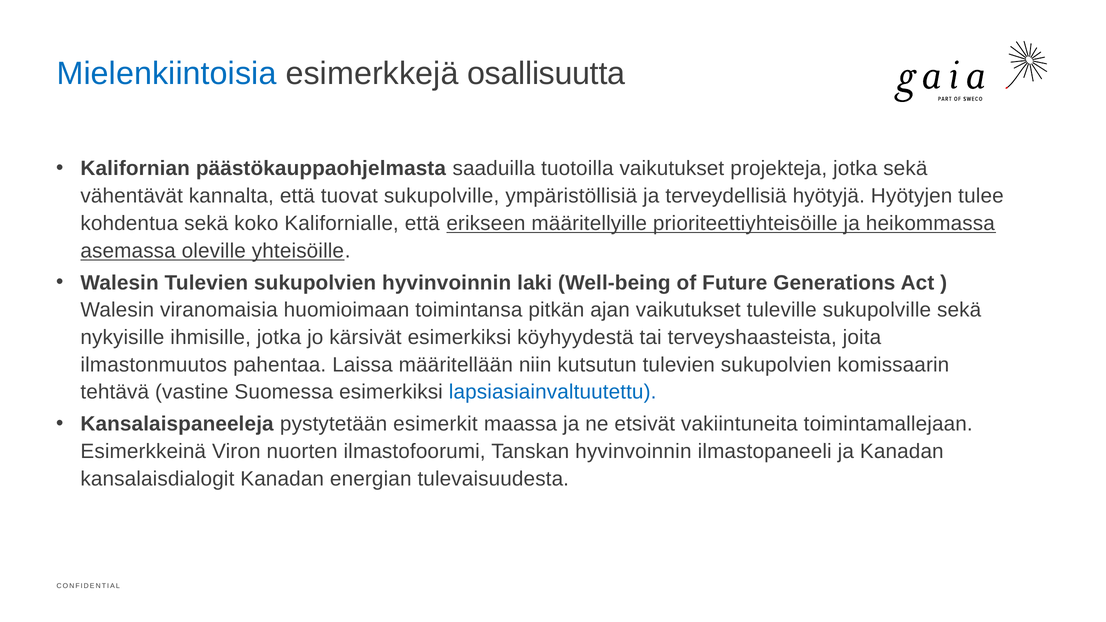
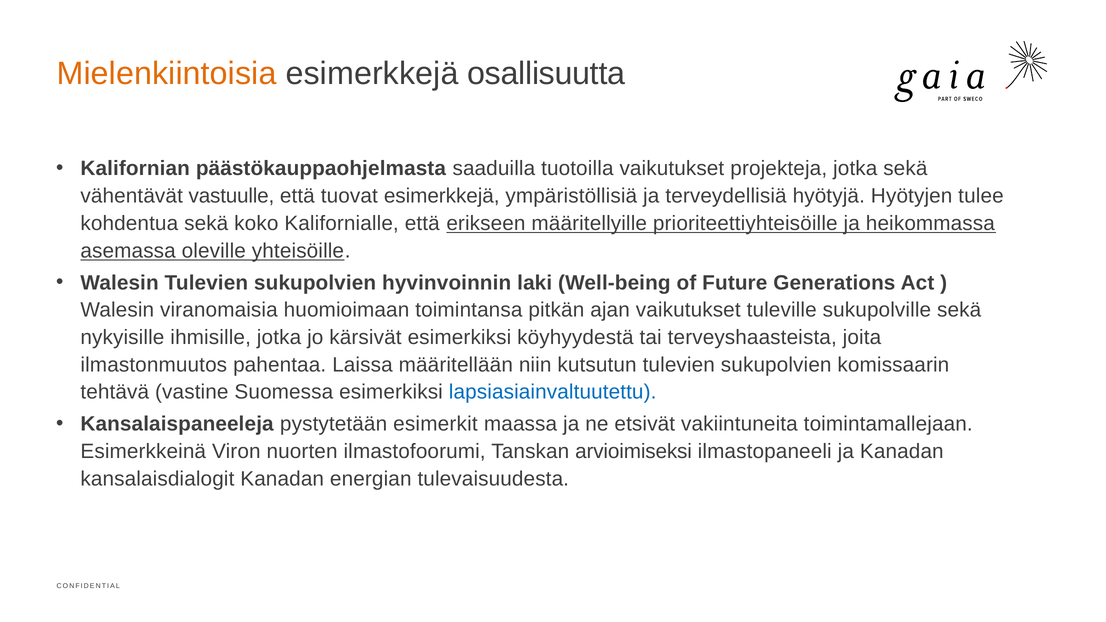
Mielenkiintoisia colour: blue -> orange
kannalta: kannalta -> vastuulle
tuovat sukupolville: sukupolville -> esimerkkejä
Tanskan hyvinvoinnin: hyvinvoinnin -> arvioimiseksi
